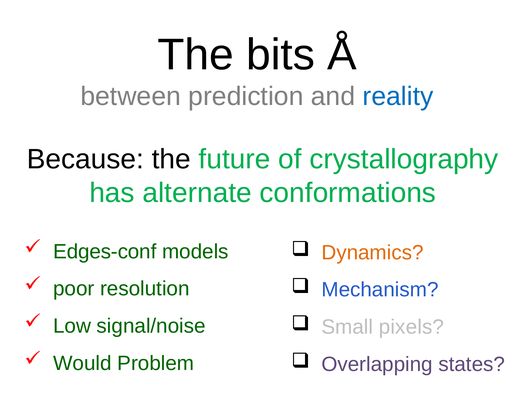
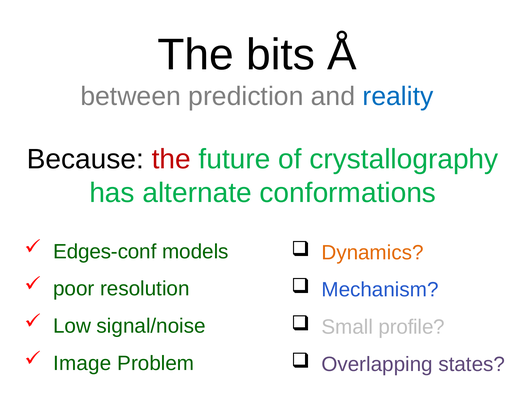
the at (171, 159) colour: black -> red
pixels: pixels -> profile
Would: Would -> Image
